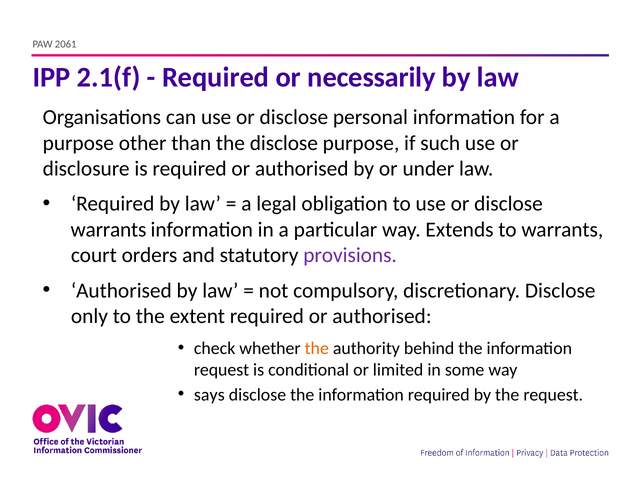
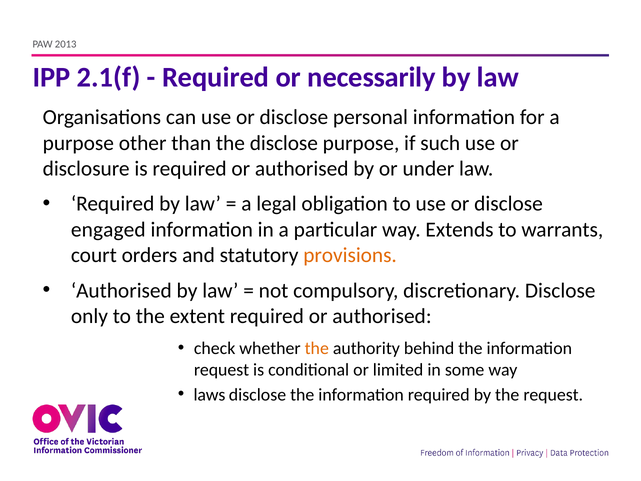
2061: 2061 -> 2013
warrants at (108, 229): warrants -> engaged
provisions colour: purple -> orange
says: says -> laws
